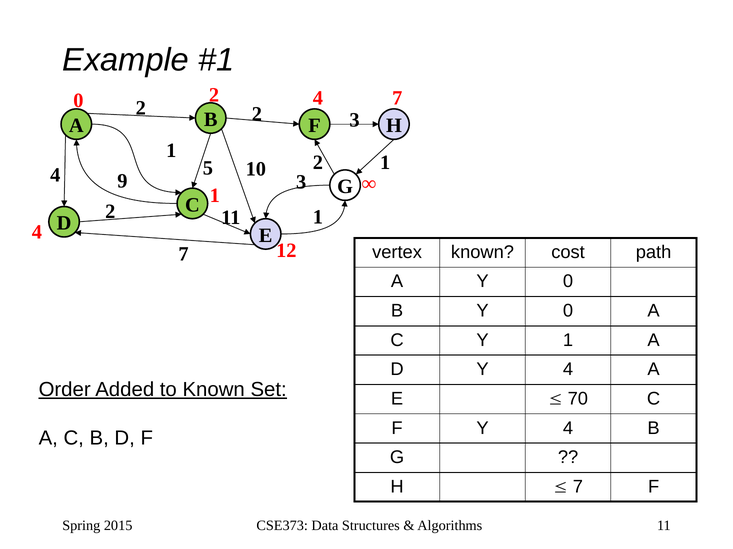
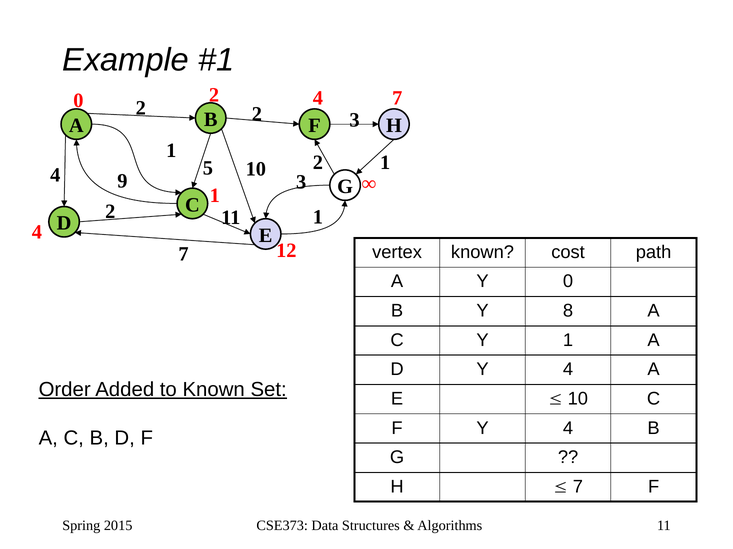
B Y 0: 0 -> 8
70 at (578, 399): 70 -> 10
